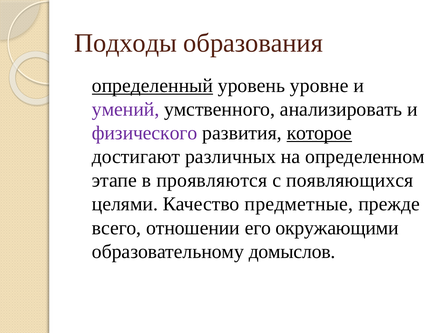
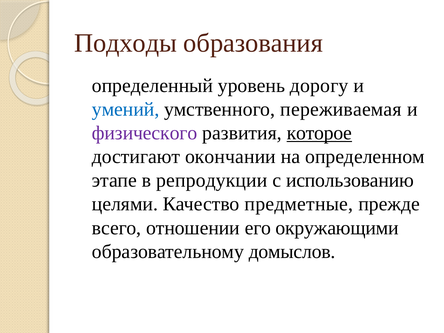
определенный underline: present -> none
уровне: уровне -> дорогу
умений colour: purple -> blue
анализировать: анализировать -> переживаемая
различных: различных -> окончании
проявляются: проявляются -> репродукции
появляющихся: появляющихся -> использованию
